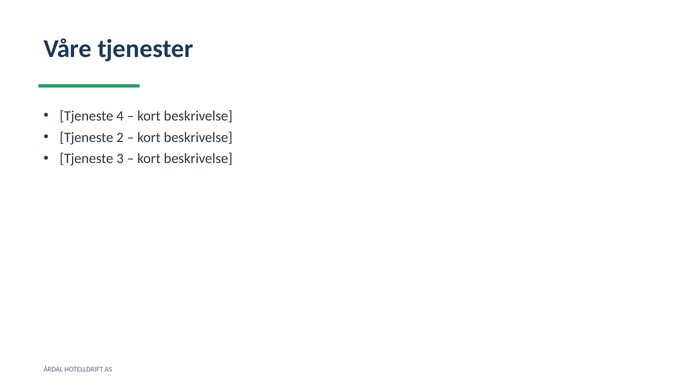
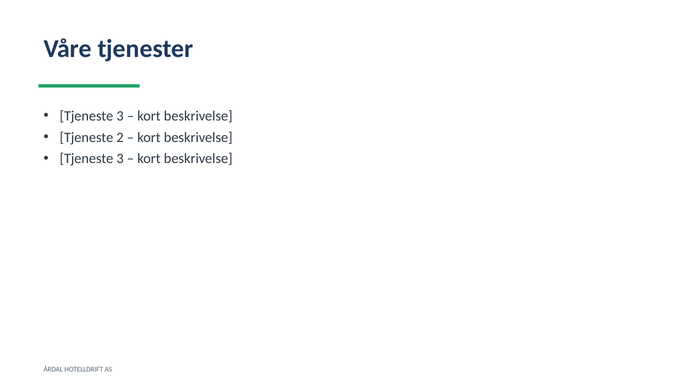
4 at (120, 116): 4 -> 3
